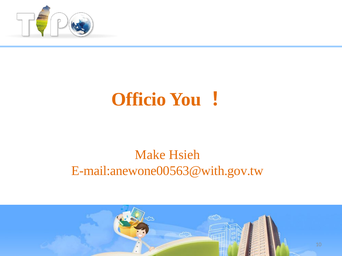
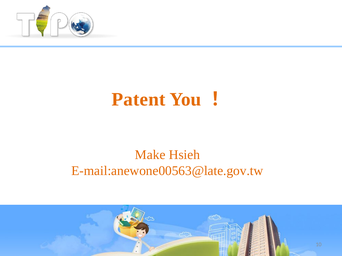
Officio: Officio -> Patent
E-mail:anewone00563@with.gov.tw: E-mail:anewone00563@with.gov.tw -> E-mail:anewone00563@late.gov.tw
